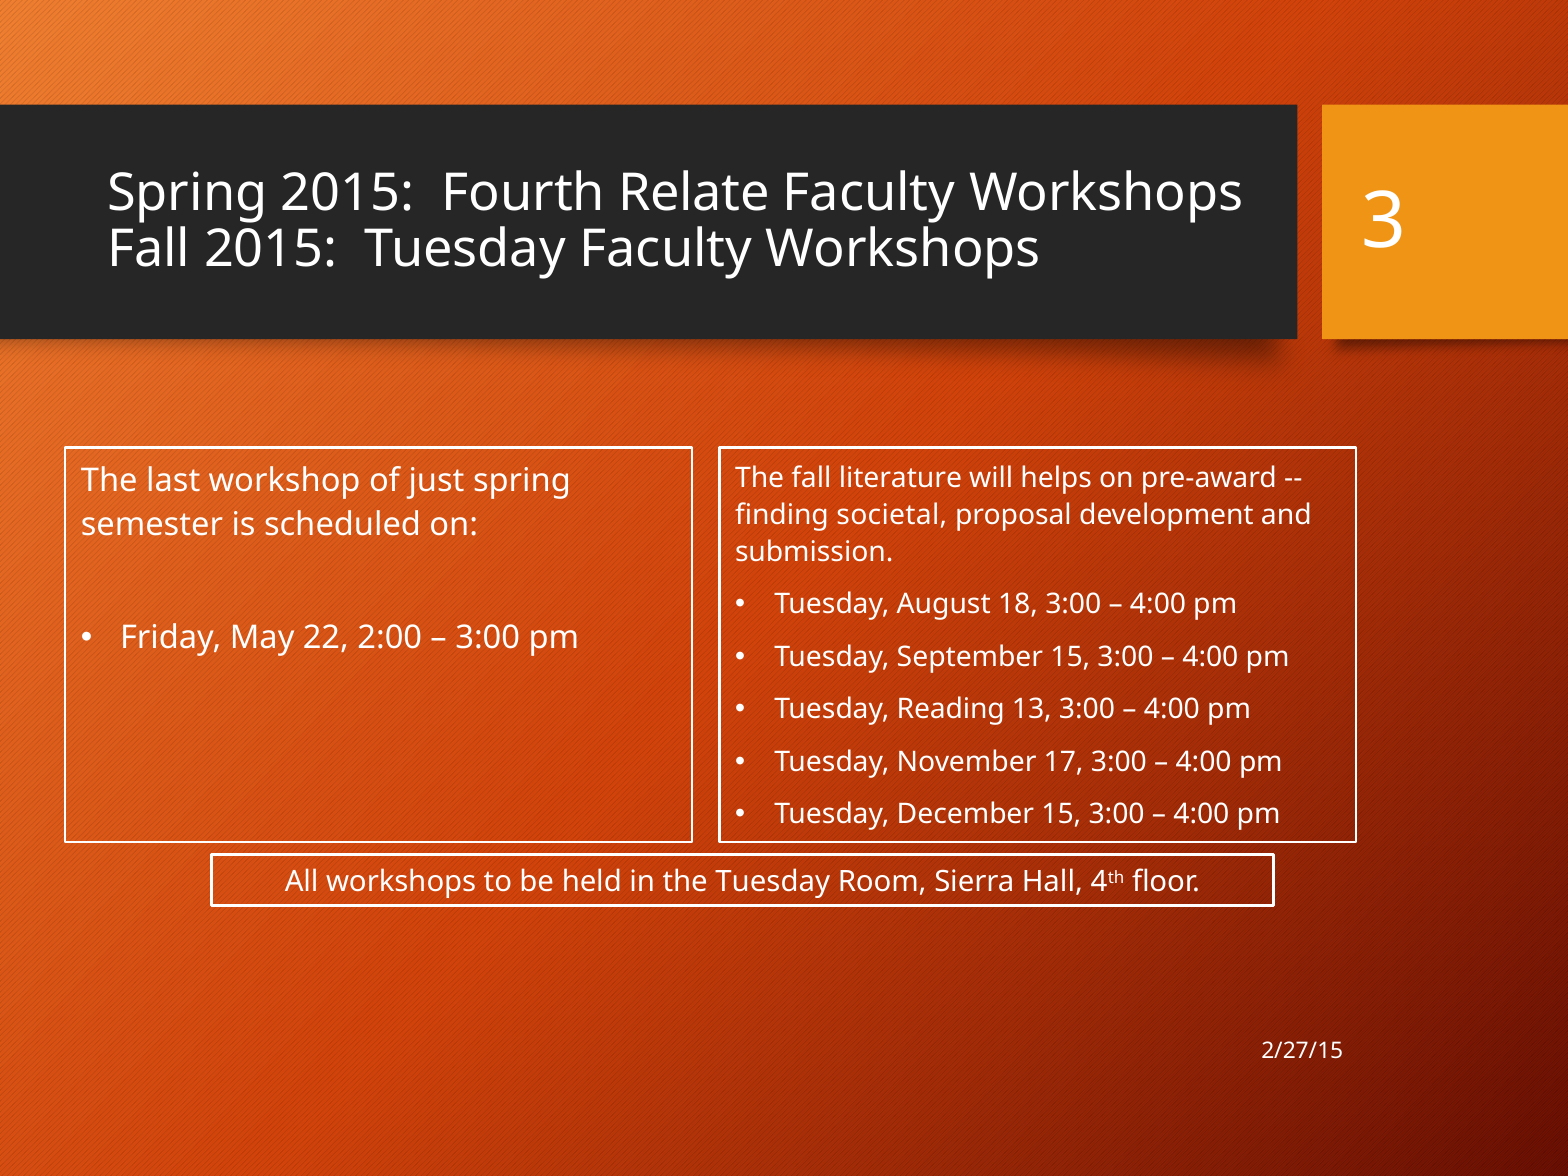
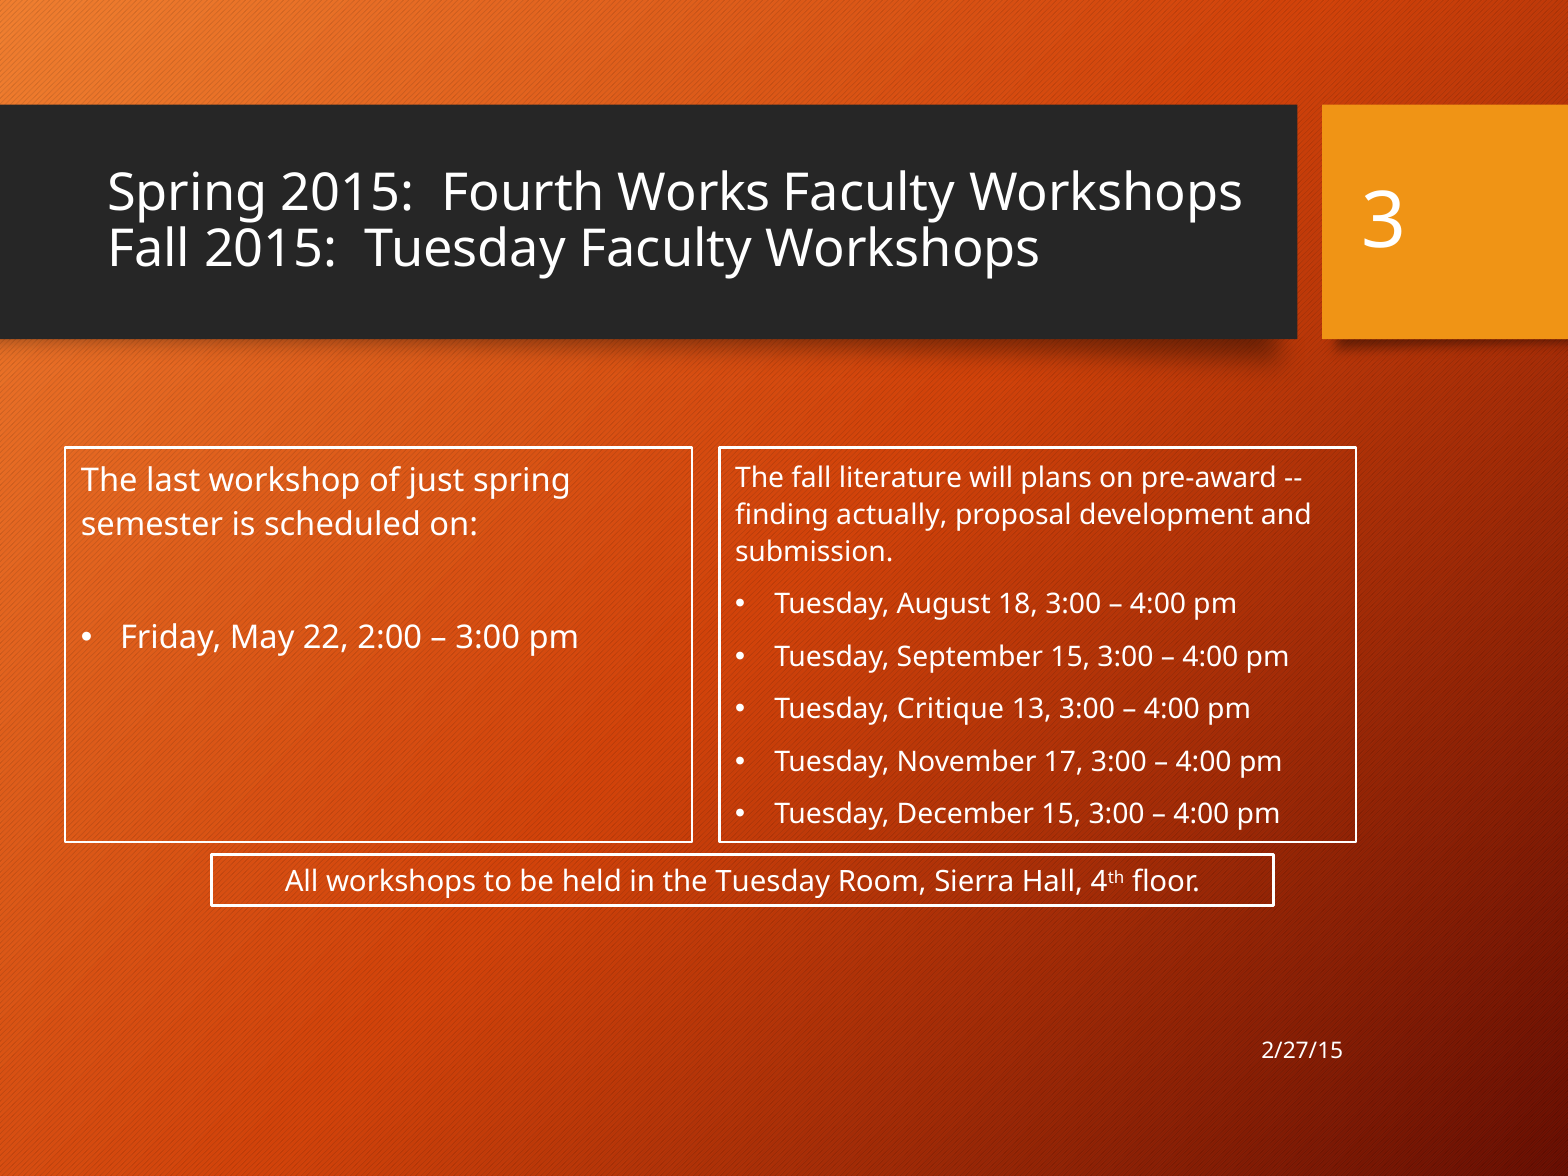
Relate: Relate -> Works
helps: helps -> plans
societal: societal -> actually
Reading: Reading -> Critique
